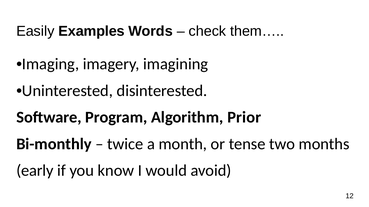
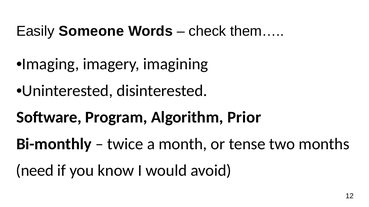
Examples: Examples -> Someone
early: early -> need
